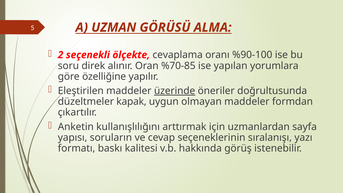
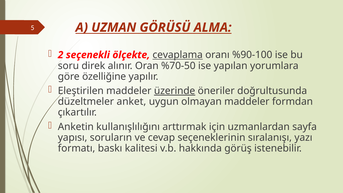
cevaplama underline: none -> present
%70-85: %70-85 -> %70-50
kapak: kapak -> anket
